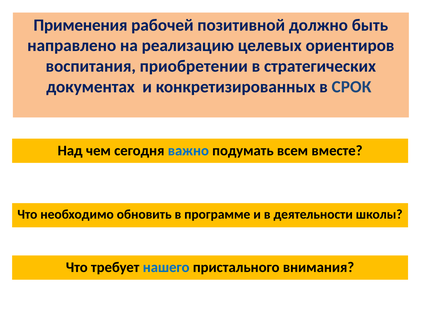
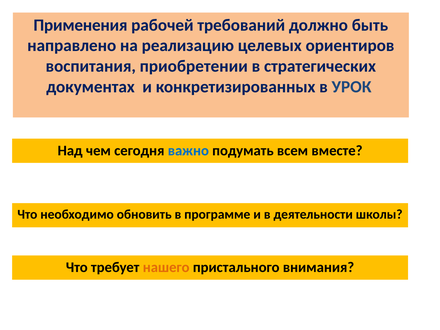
позитивной: позитивной -> требований
СРОК: СРОК -> УРОК
нашего colour: blue -> orange
